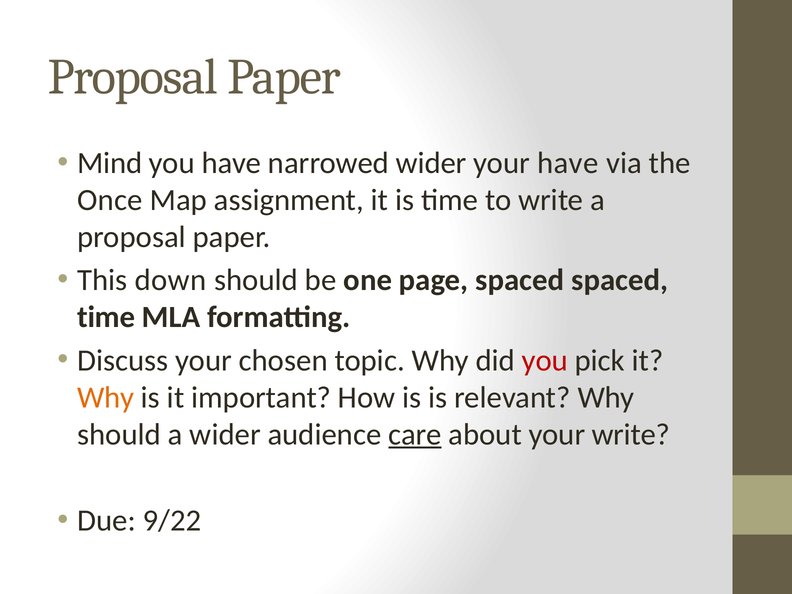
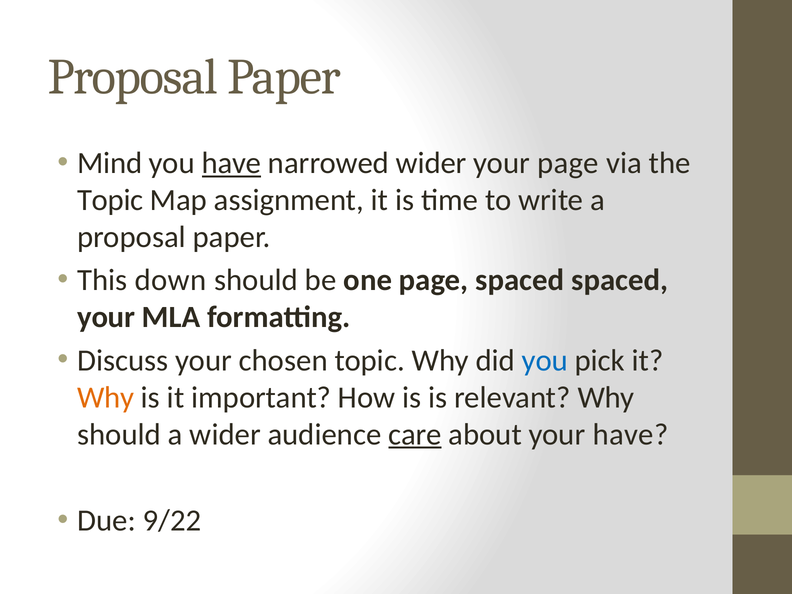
have at (231, 163) underline: none -> present
your have: have -> page
Once at (110, 200): Once -> Topic
time at (106, 317): time -> your
you at (545, 360) colour: red -> blue
your write: write -> have
